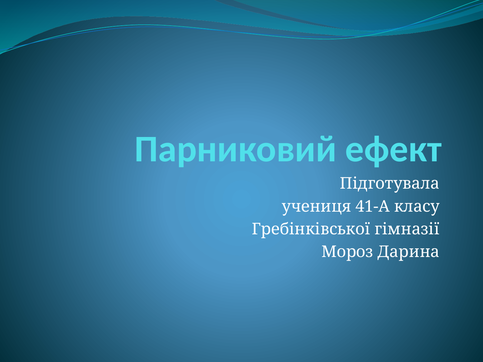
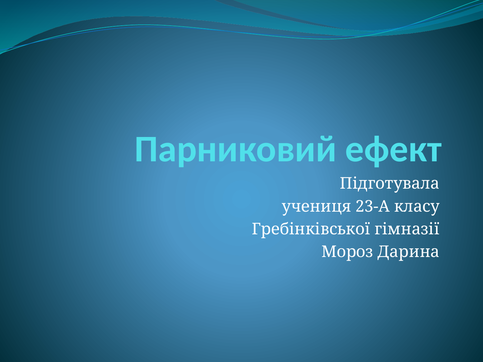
41-А: 41-А -> 23-А
